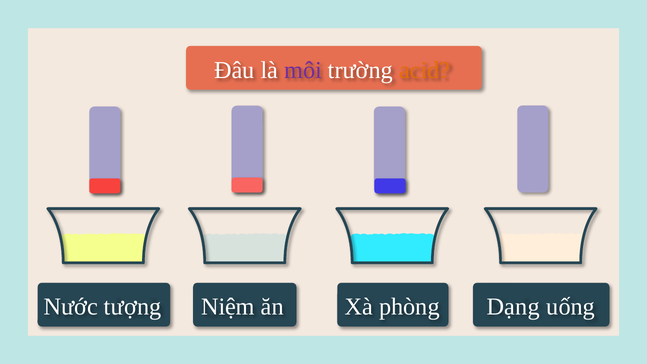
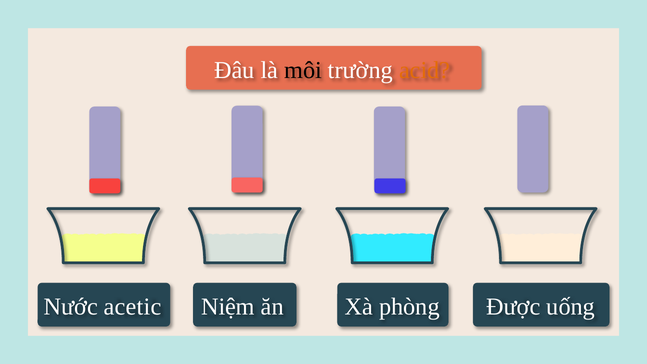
môi colour: purple -> black
tượng: tượng -> acetic
Dạng: Dạng -> Được
